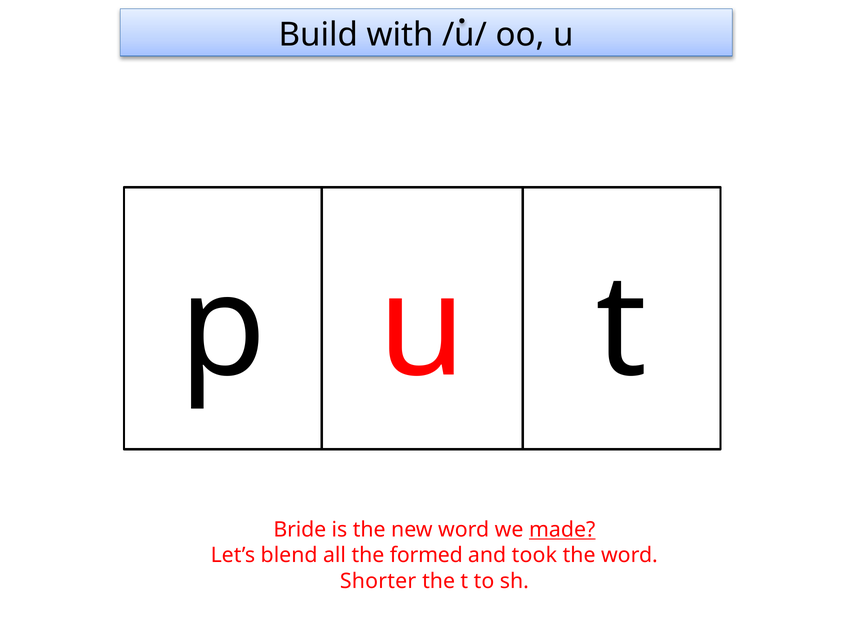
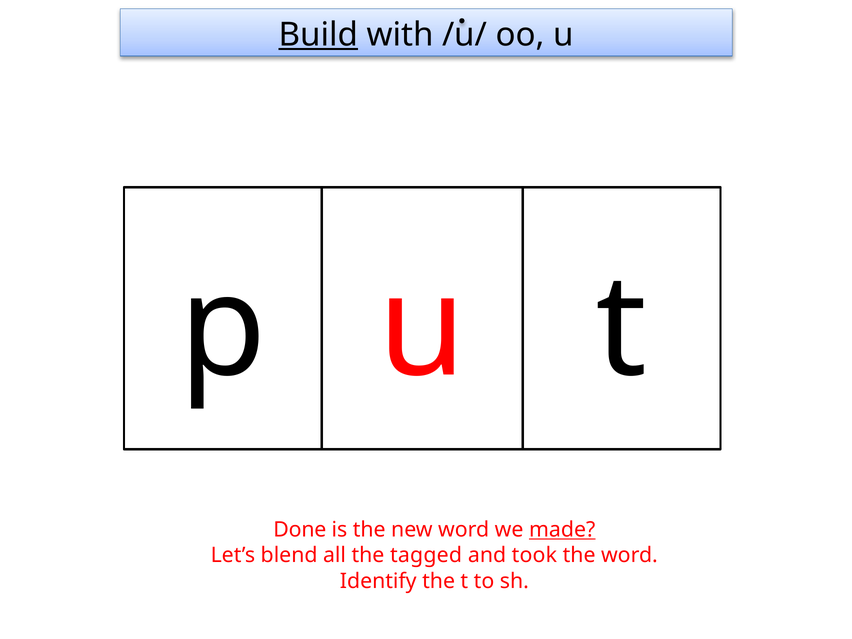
Build underline: none -> present
Bride: Bride -> Done
formed: formed -> tagged
Shorter: Shorter -> Identify
